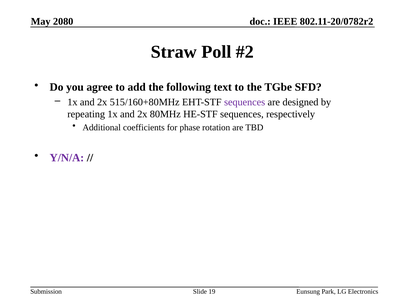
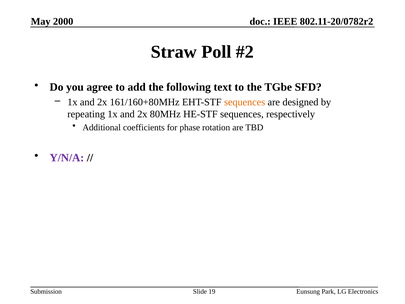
2080: 2080 -> 2000
515/160+80MHz: 515/160+80MHz -> 161/160+80MHz
sequences at (245, 102) colour: purple -> orange
